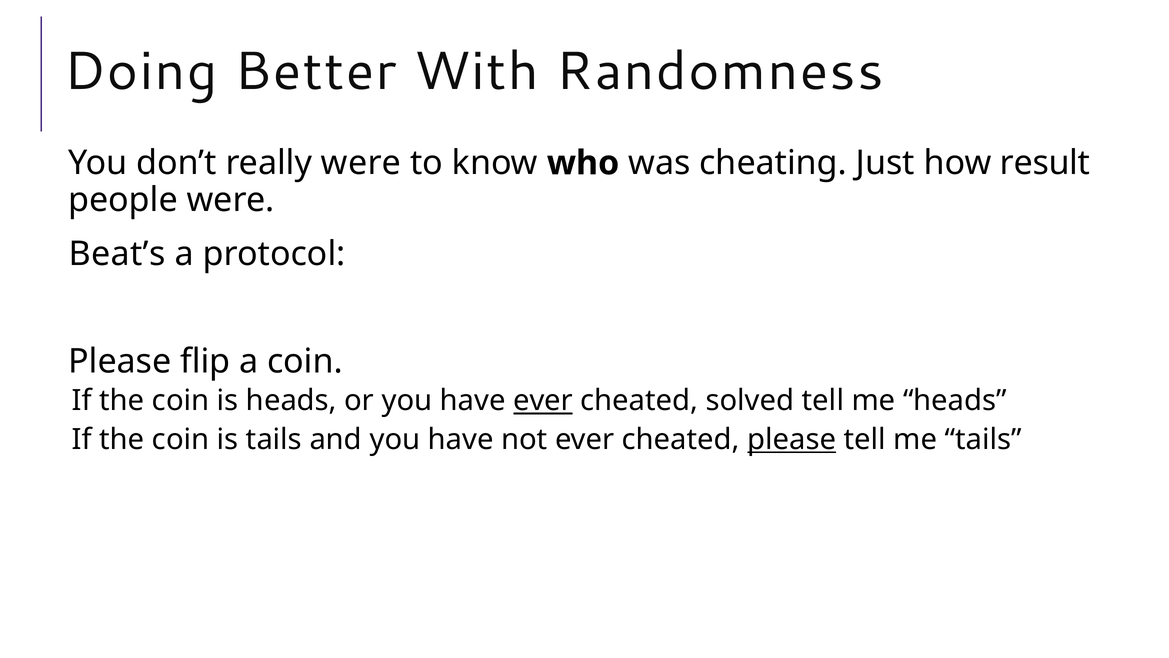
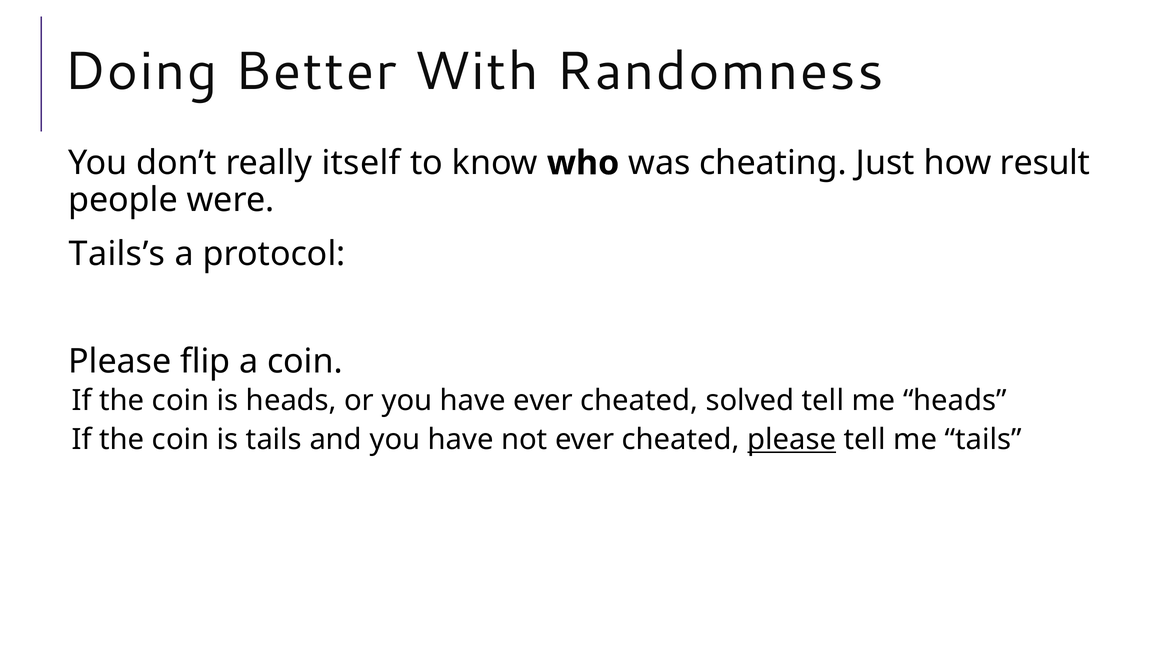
really were: were -> itself
Beat’s: Beat’s -> Tails’s
ever at (543, 401) underline: present -> none
